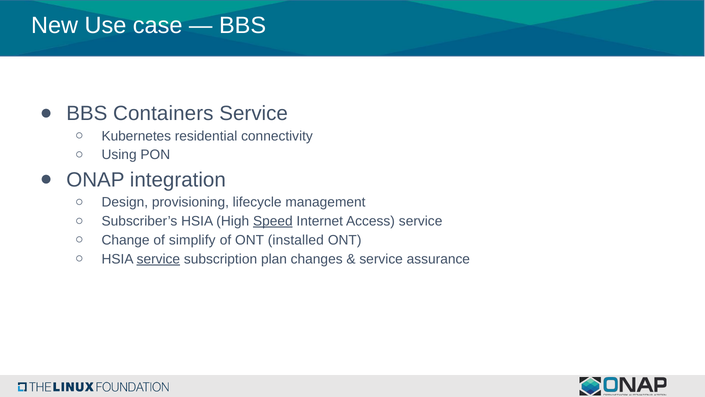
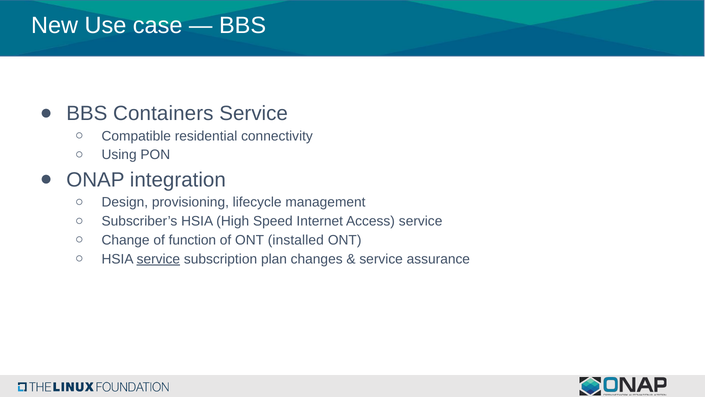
Kubernetes: Kubernetes -> Compatible
Speed underline: present -> none
simplify: simplify -> function
